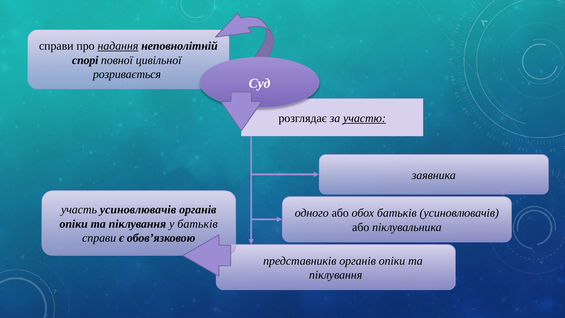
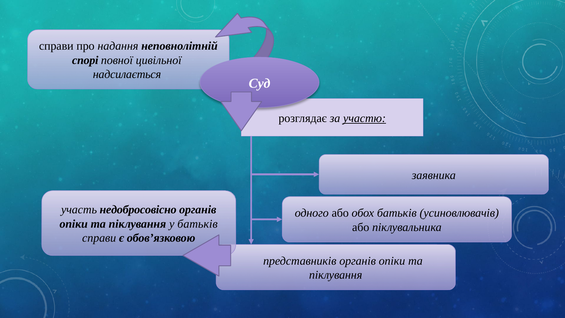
надання underline: present -> none
розривається: розривається -> надсилається
участь усиновлювачів: усиновлювачів -> недобросовісно
